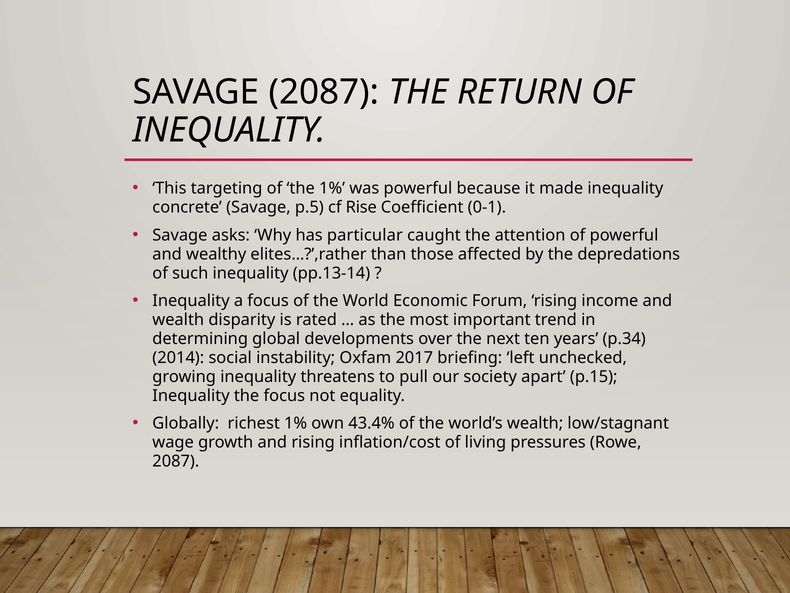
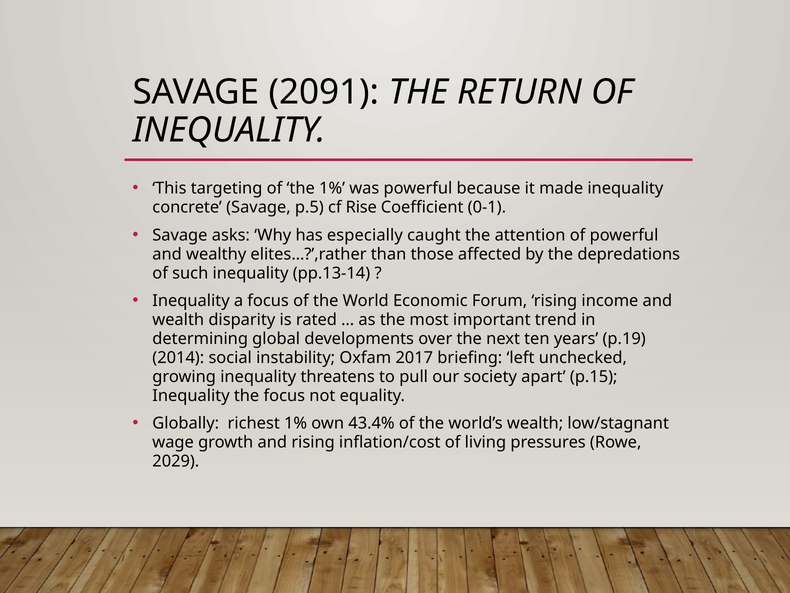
SAVAGE 2087: 2087 -> 2091
particular: particular -> especially
p.34: p.34 -> p.19
2087 at (176, 461): 2087 -> 2029
